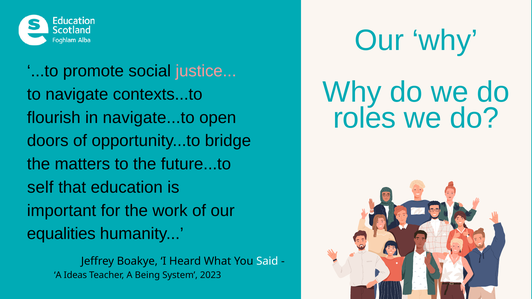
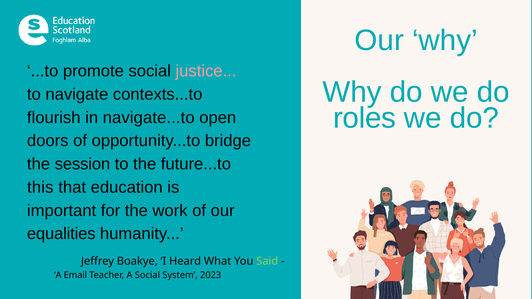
matters: matters -> session
self: self -> this
Said colour: white -> light green
Ideas: Ideas -> Email
A Being: Being -> Social
